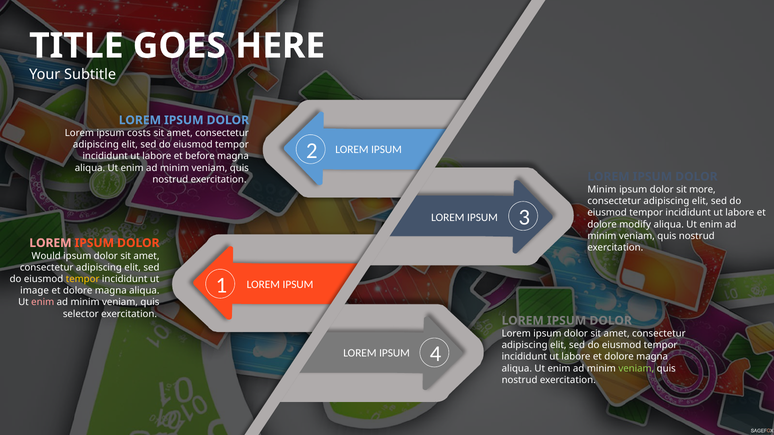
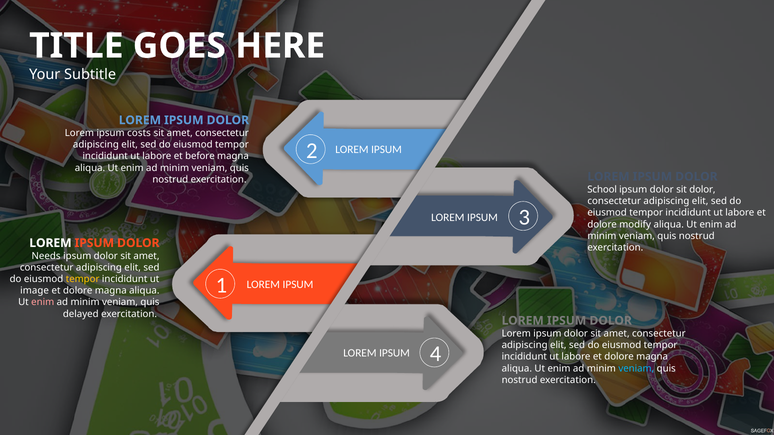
Minim at (602, 190): Minim -> School
sit more: more -> dolor
LOREM at (50, 243) colour: pink -> white
Would: Would -> Needs
selector: selector -> delayed
veniam at (636, 369) colour: light green -> light blue
